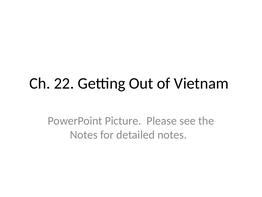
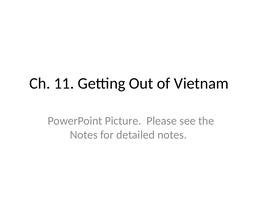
22: 22 -> 11
